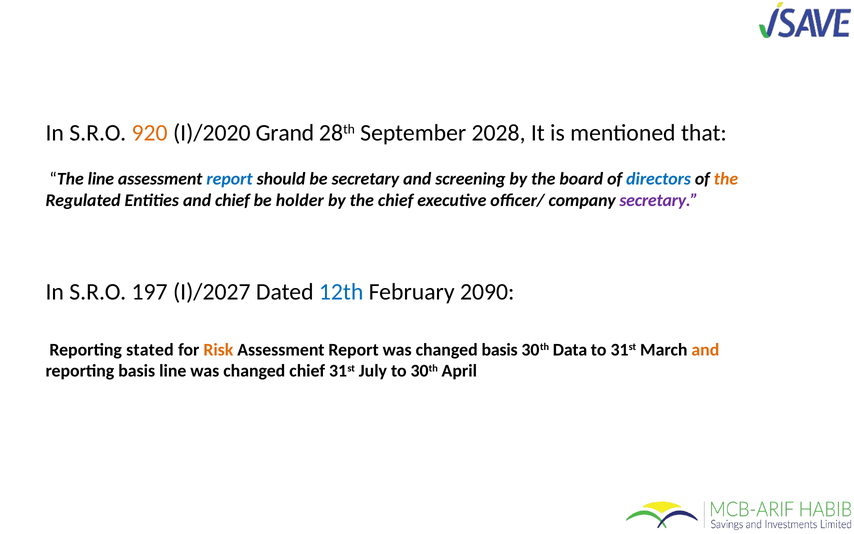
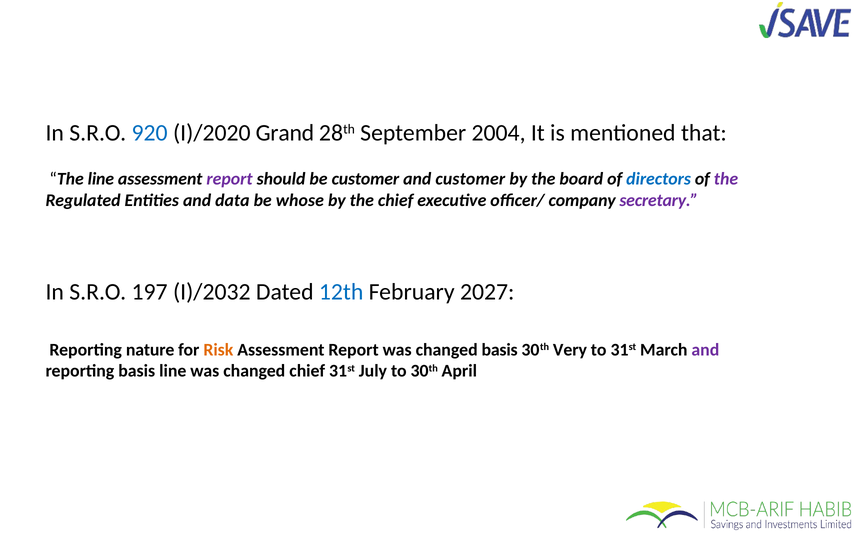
920 colour: orange -> blue
2028: 2028 -> 2004
report at (230, 179) colour: blue -> purple
be secretary: secretary -> customer
and screening: screening -> customer
the at (726, 179) colour: orange -> purple
and chief: chief -> data
holder: holder -> whose
I)/2027: I)/2027 -> I)/2032
2090: 2090 -> 2027
stated: stated -> nature
Data: Data -> Very
and at (705, 350) colour: orange -> purple
